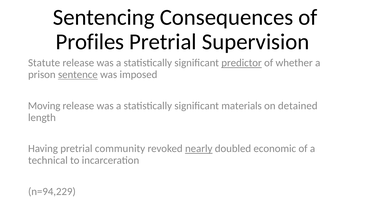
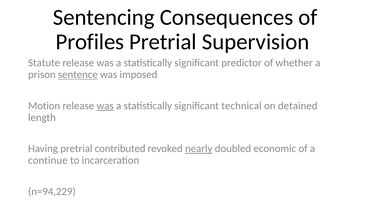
predictor underline: present -> none
Moving: Moving -> Motion
was at (105, 106) underline: none -> present
materials: materials -> technical
community: community -> contributed
technical: technical -> continue
